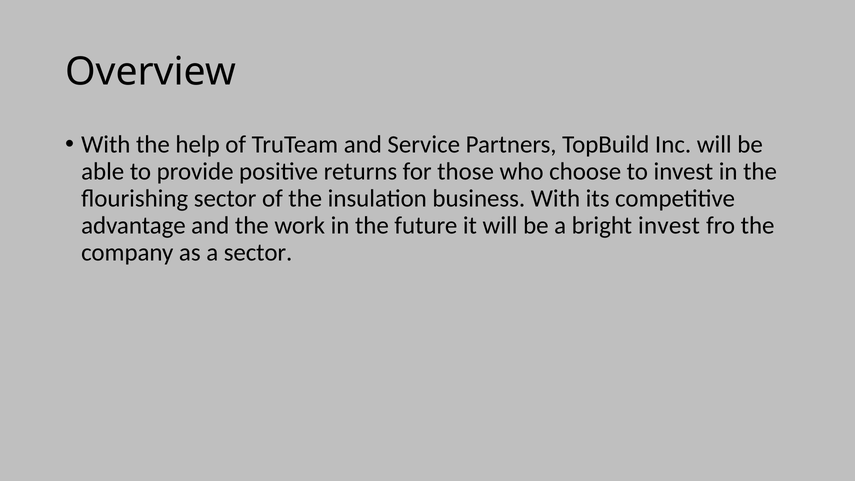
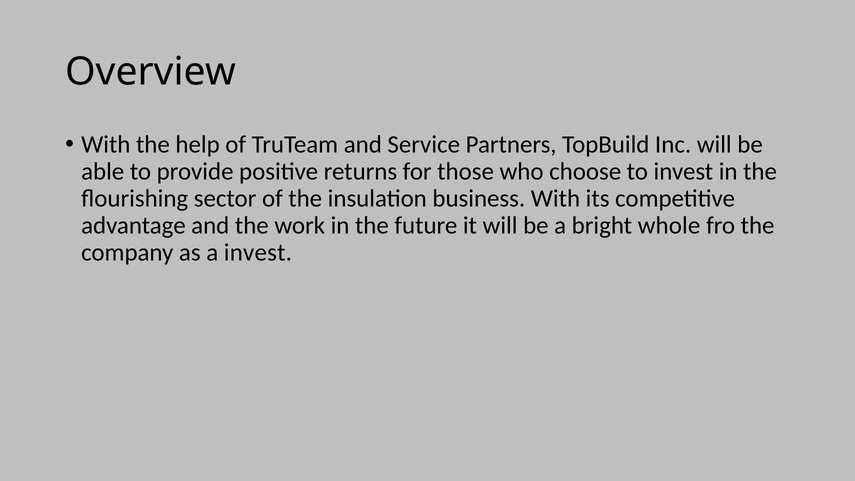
bright invest: invest -> whole
a sector: sector -> invest
